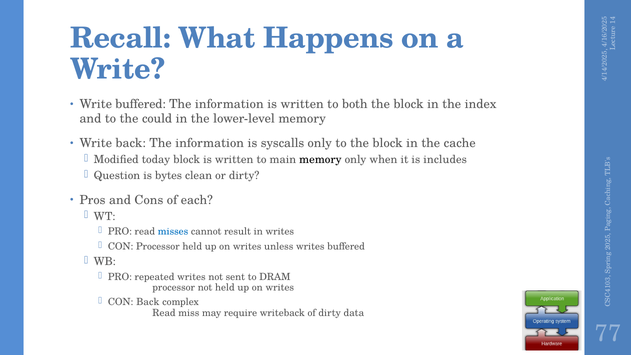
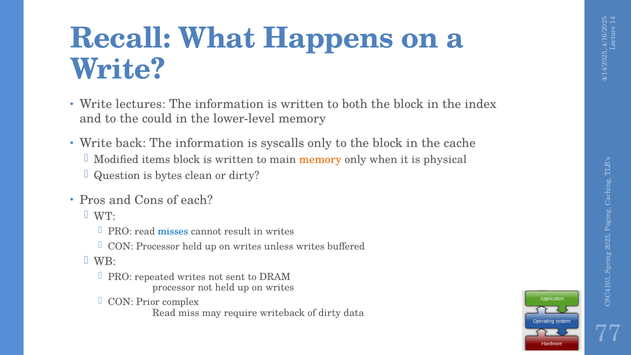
Write buffered: buffered -> lectures
today: today -> items
memory at (320, 160) colour: black -> orange
includes: includes -> physical
CON Back: Back -> Prior
